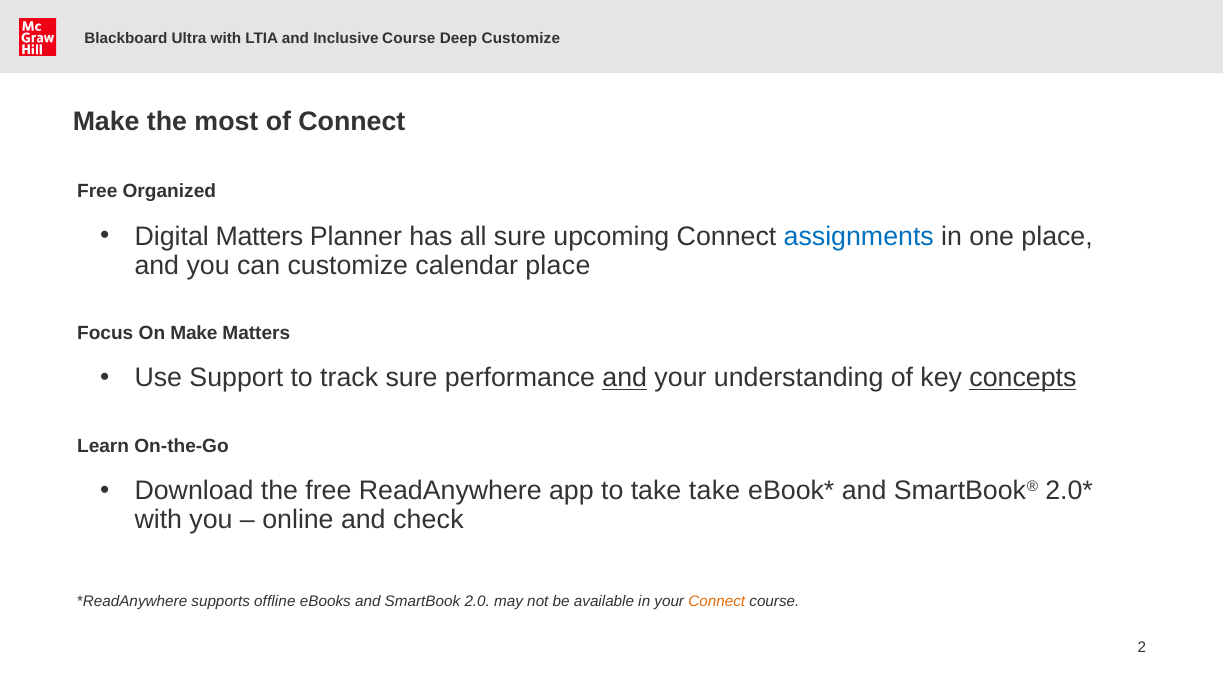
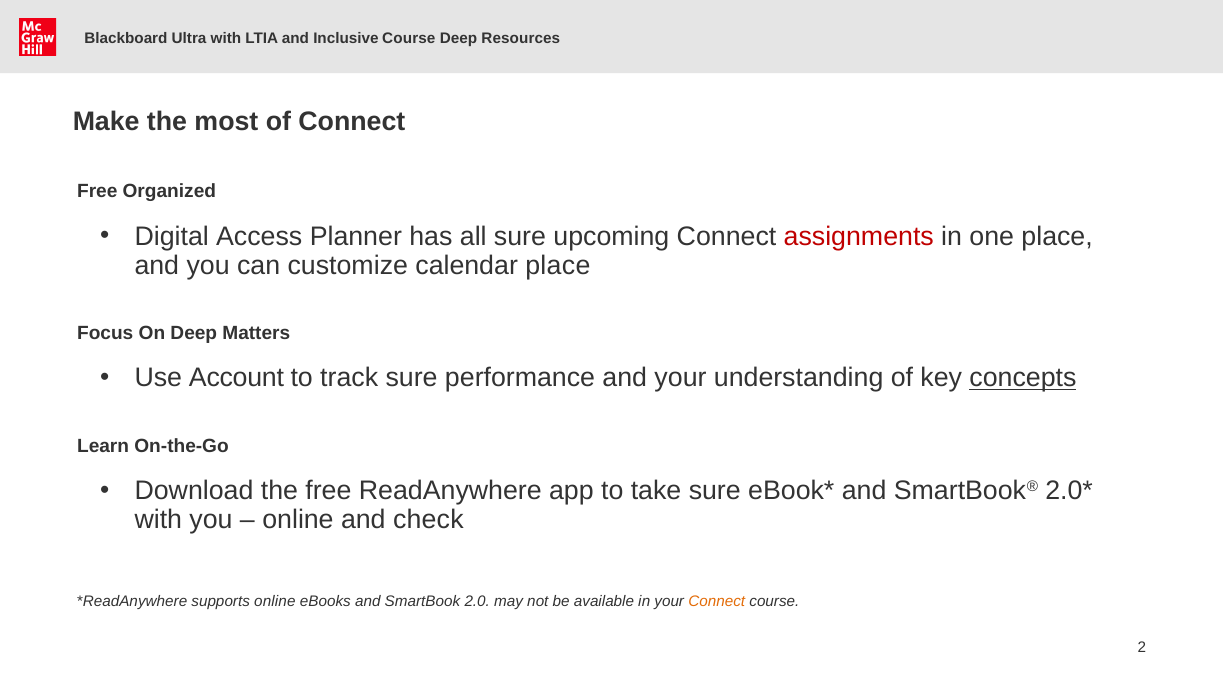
Deep Customize: Customize -> Resources
Digital Matters: Matters -> Access
assignments colour: blue -> red
On Make: Make -> Deep
Support: Support -> Account
and at (625, 378) underline: present -> none
take take: take -> sure
supports offline: offline -> online
